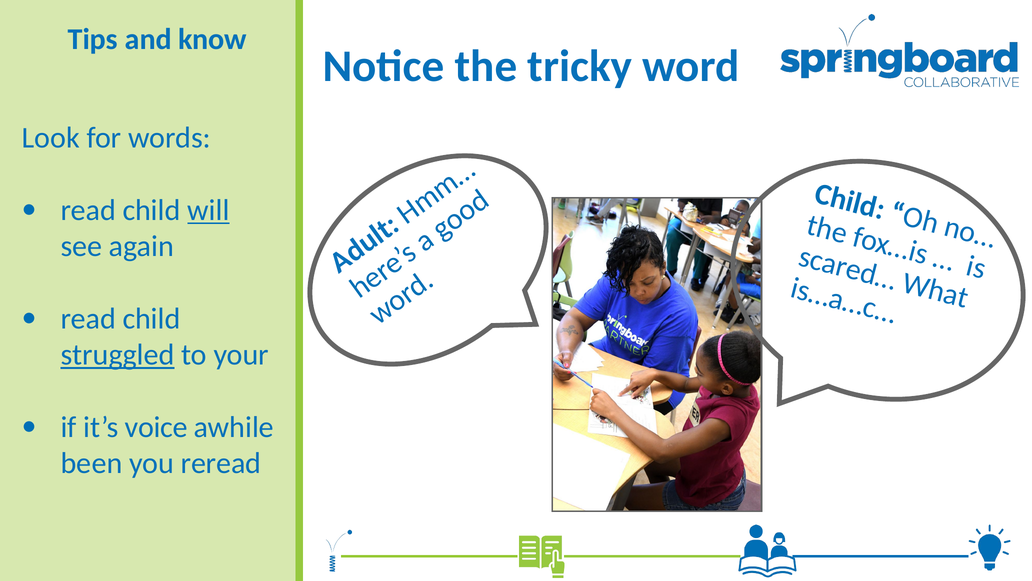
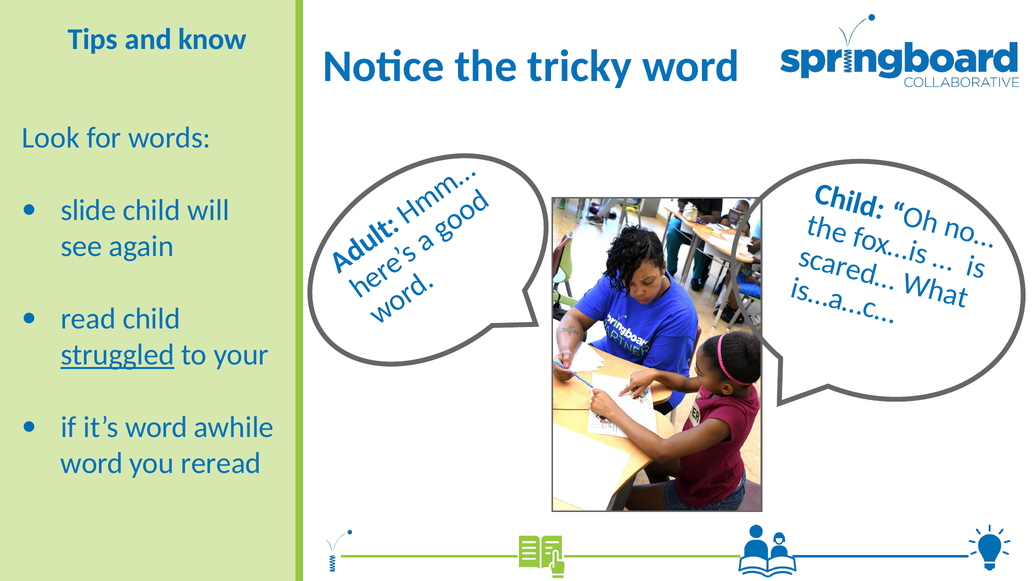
read at (88, 210): read -> slide
will underline: present -> none
it’s voice: voice -> word
been at (91, 463): been -> word
